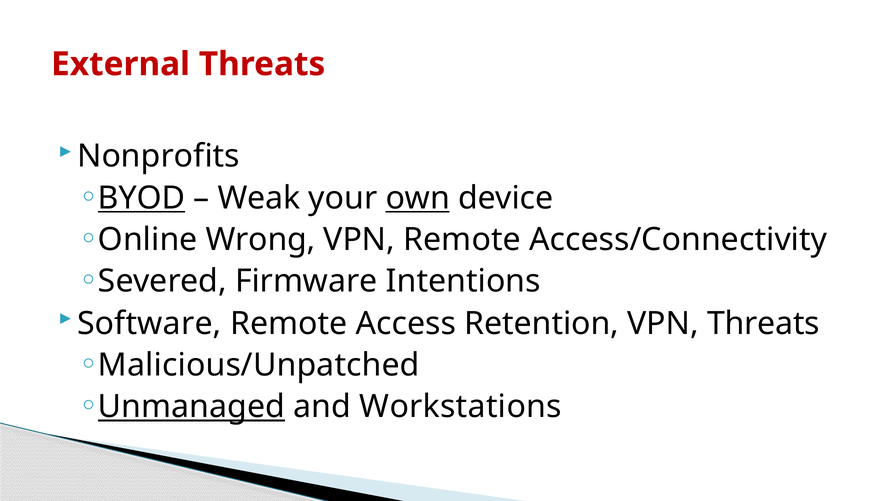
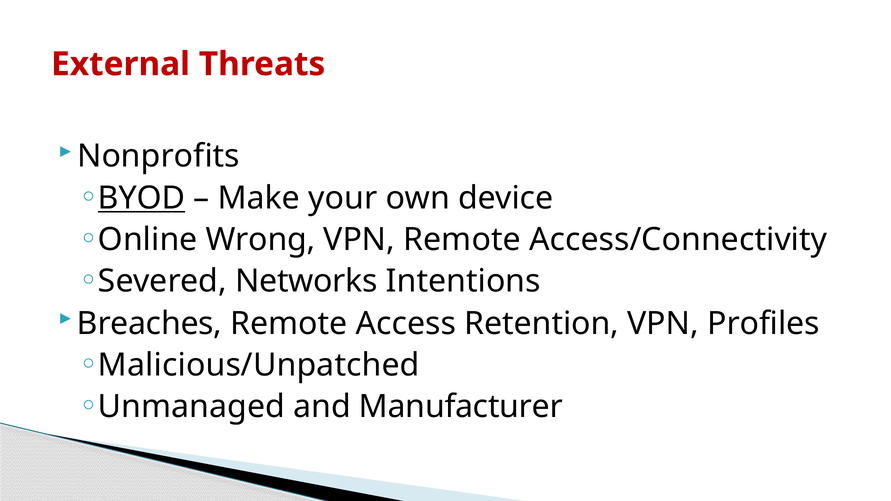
Weak: Weak -> Make
own underline: present -> none
Firmware: Firmware -> Networks
Software: Software -> Breaches
VPN Threats: Threats -> Profiles
Unmanaged underline: present -> none
Workstations: Workstations -> Manufacturer
